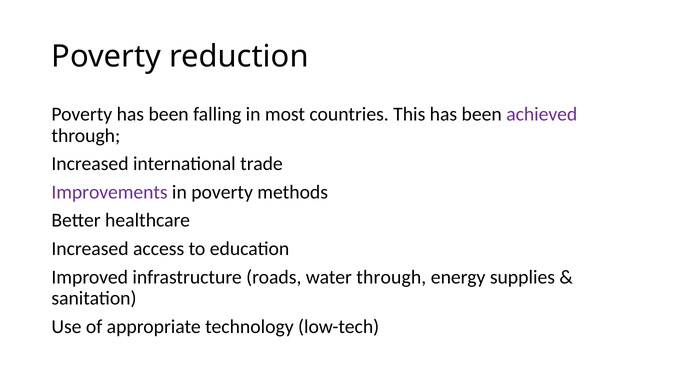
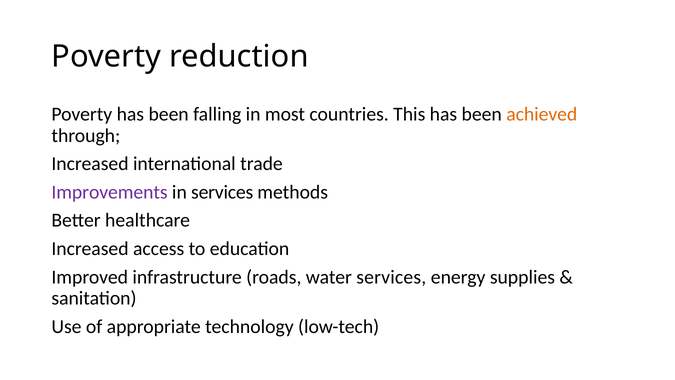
achieved colour: purple -> orange
in poverty: poverty -> services
water through: through -> services
